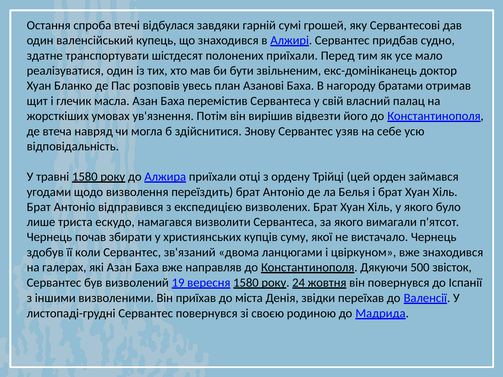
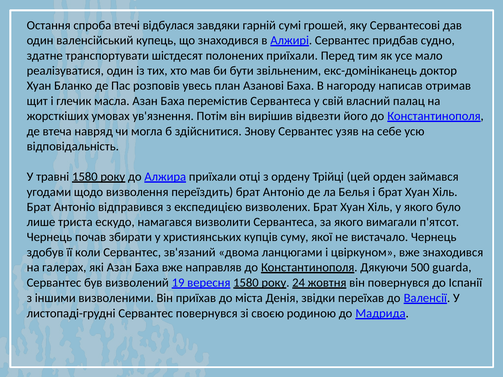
братами: братами -> написав
звісток: звісток -> guarda
